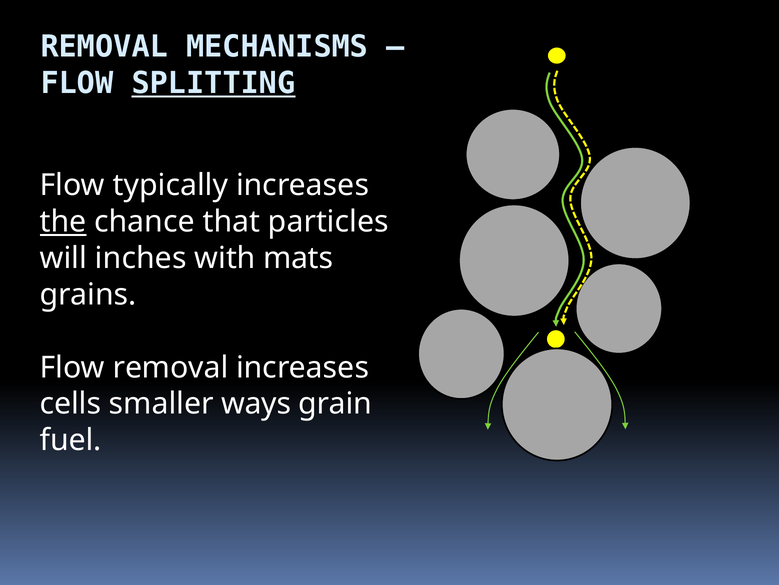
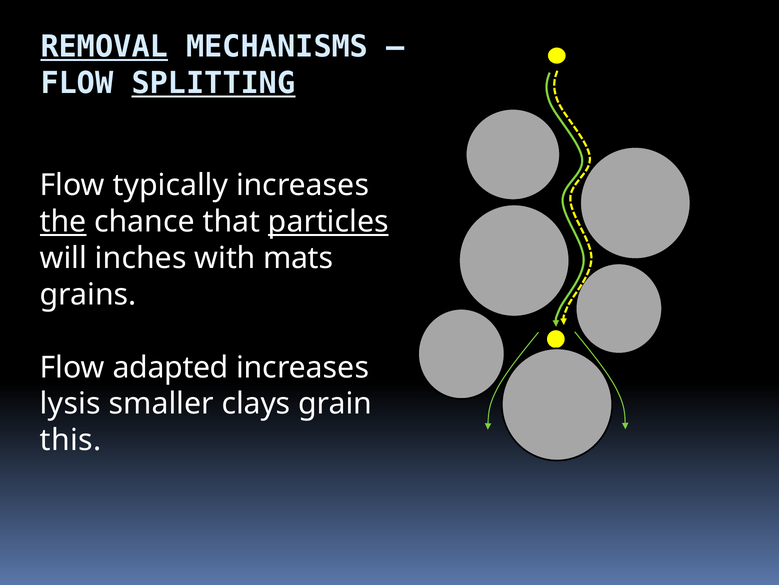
REMOVAL at (104, 47) underline: none -> present
particles underline: none -> present
Flow removal: removal -> adapted
cells: cells -> lysis
ways: ways -> clays
fuel: fuel -> this
